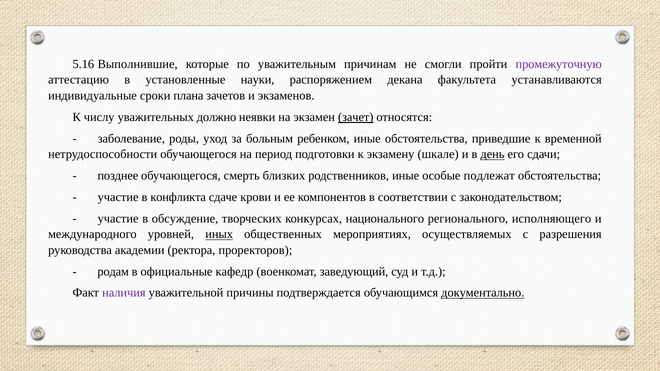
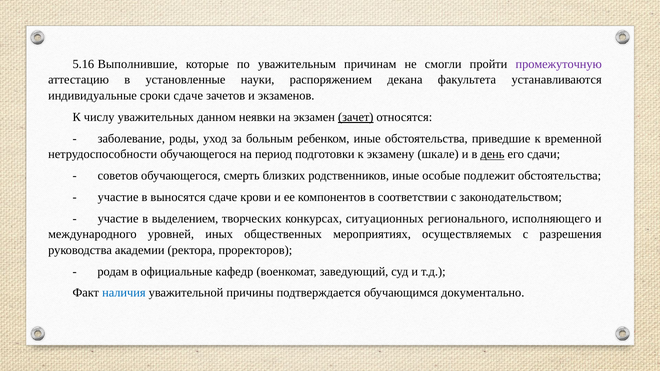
сроки плана: плана -> сдаче
должно: должно -> данном
позднее: позднее -> советов
подлежат: подлежат -> подлежит
конфликта: конфликта -> выносятся
обсуждение: обсуждение -> выделением
национального: национального -> ситуационных
иных underline: present -> none
наличия colour: purple -> blue
документально underline: present -> none
